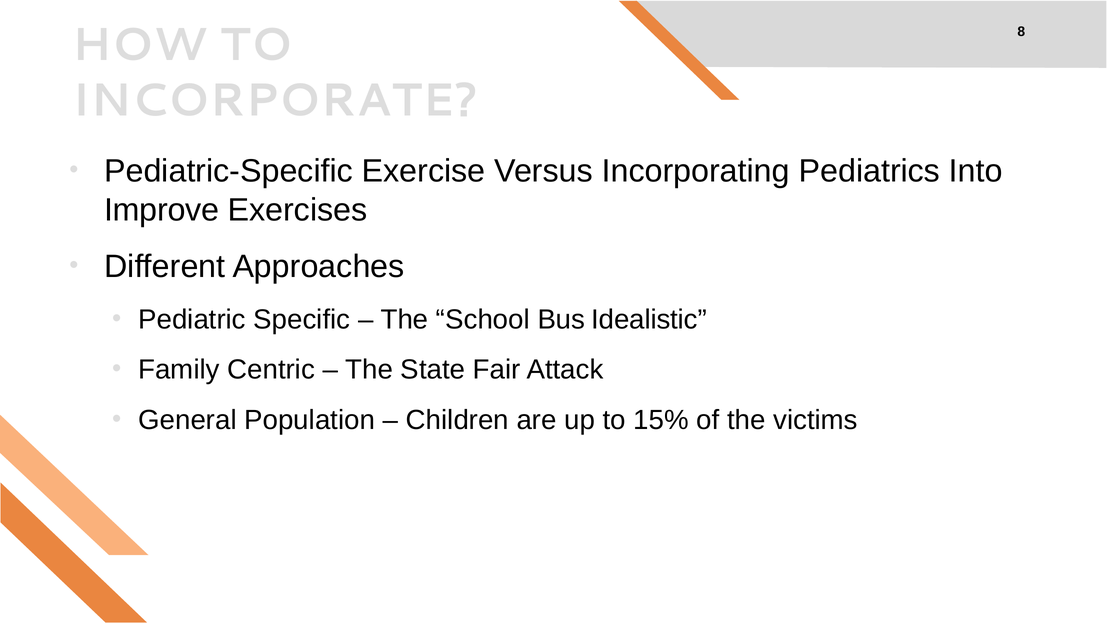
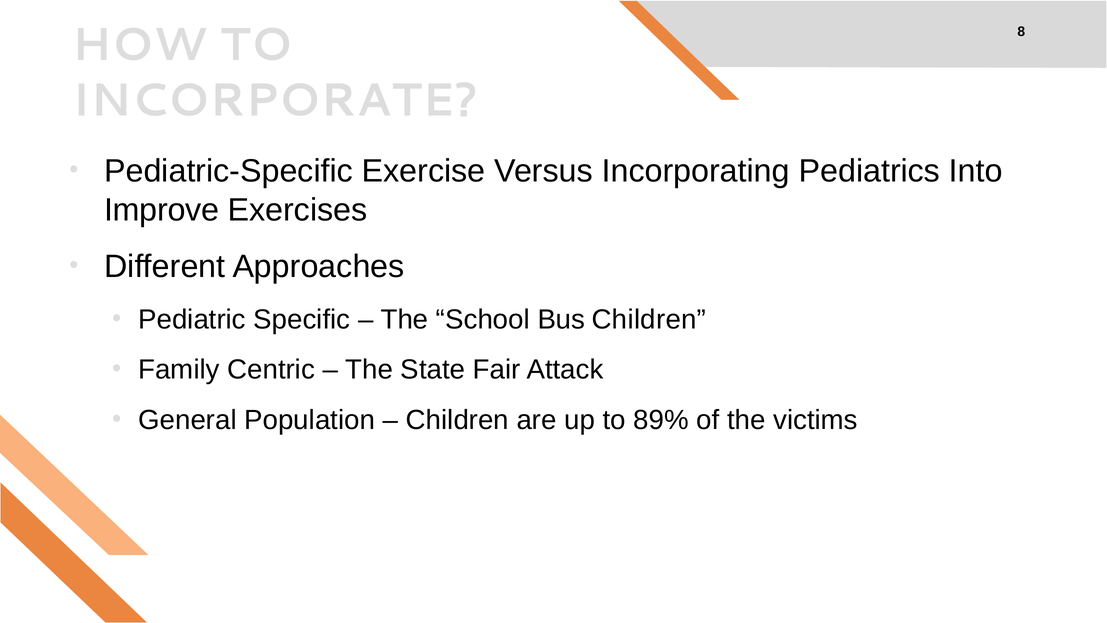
Bus Idealistic: Idealistic -> Children
15%: 15% -> 89%
